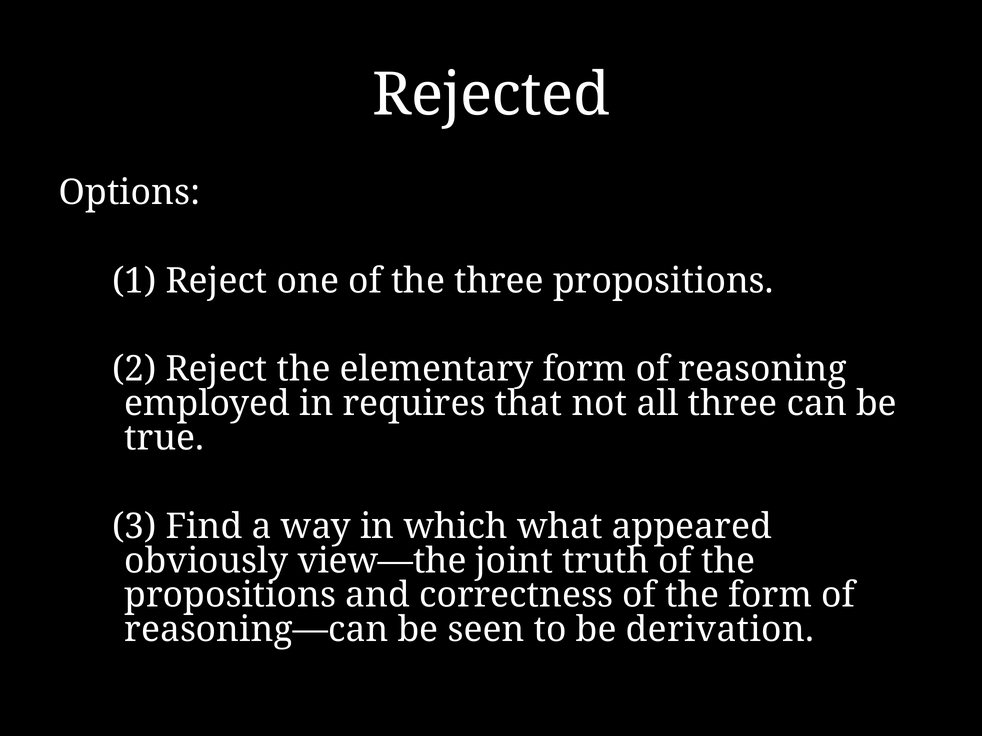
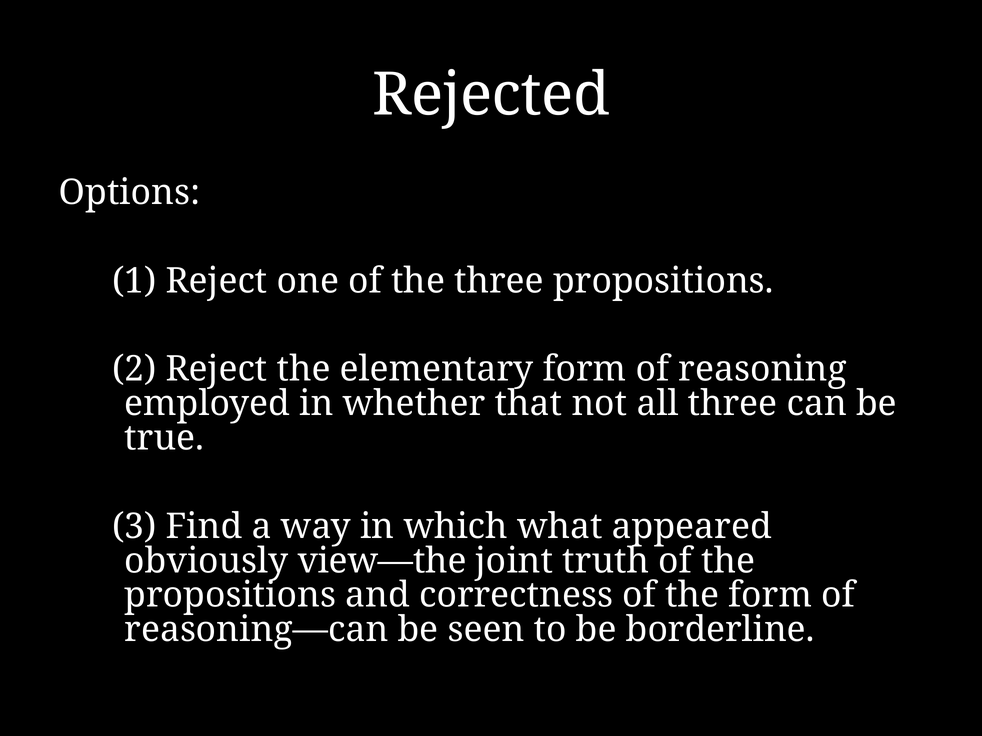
requires: requires -> whether
derivation: derivation -> borderline
